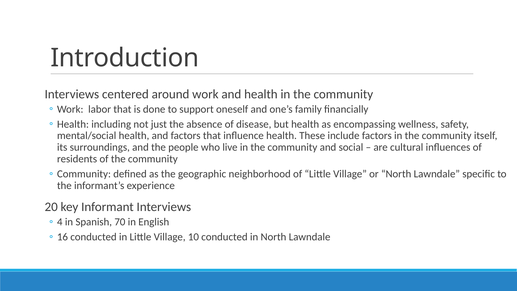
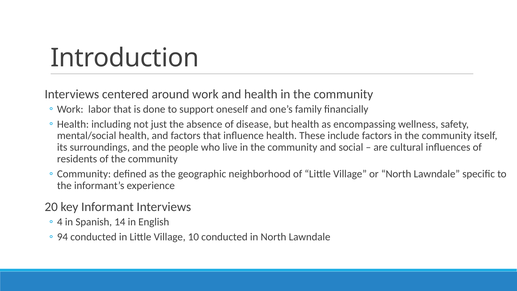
70: 70 -> 14
16: 16 -> 94
